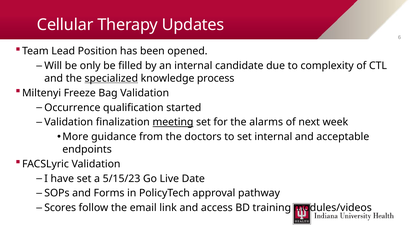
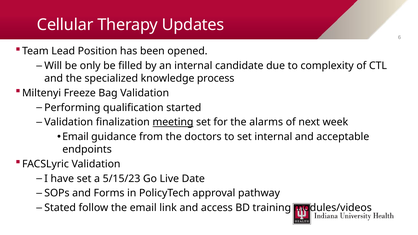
specialized underline: present -> none
Occurrence: Occurrence -> Performing
More at (75, 137): More -> Email
Scores: Scores -> Stated
